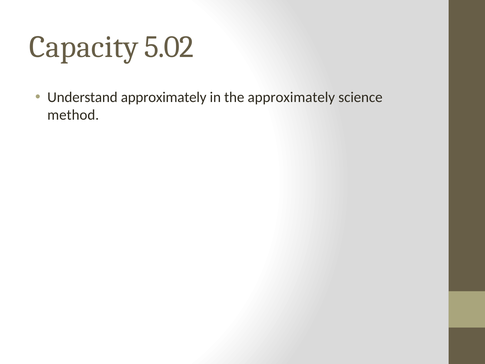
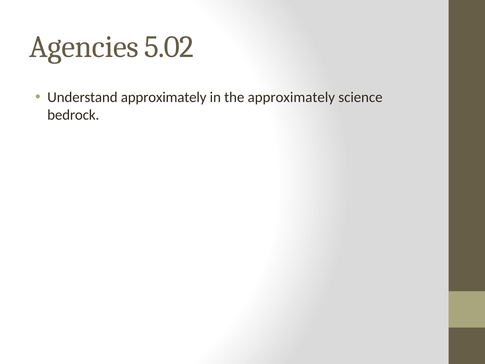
Capacity: Capacity -> Agencies
method: method -> bedrock
